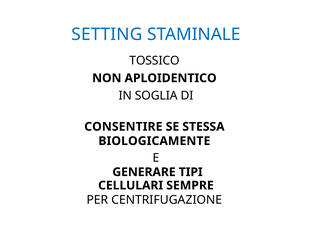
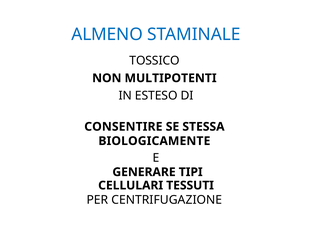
SETTING: SETTING -> ALMENO
APLOIDENTICO: APLOIDENTICO -> MULTIPOTENTI
SOGLIA: SOGLIA -> ESTESO
SEMPRE: SEMPRE -> TESSUTI
